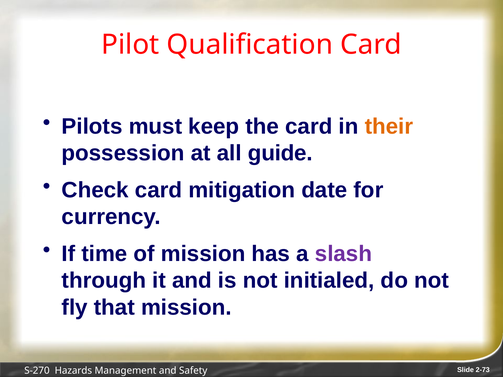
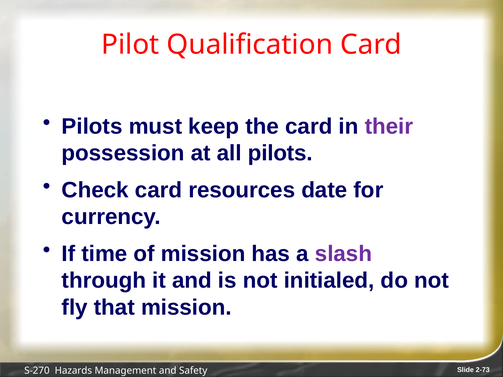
their colour: orange -> purple
all guide: guide -> pilots
mitigation: mitigation -> resources
